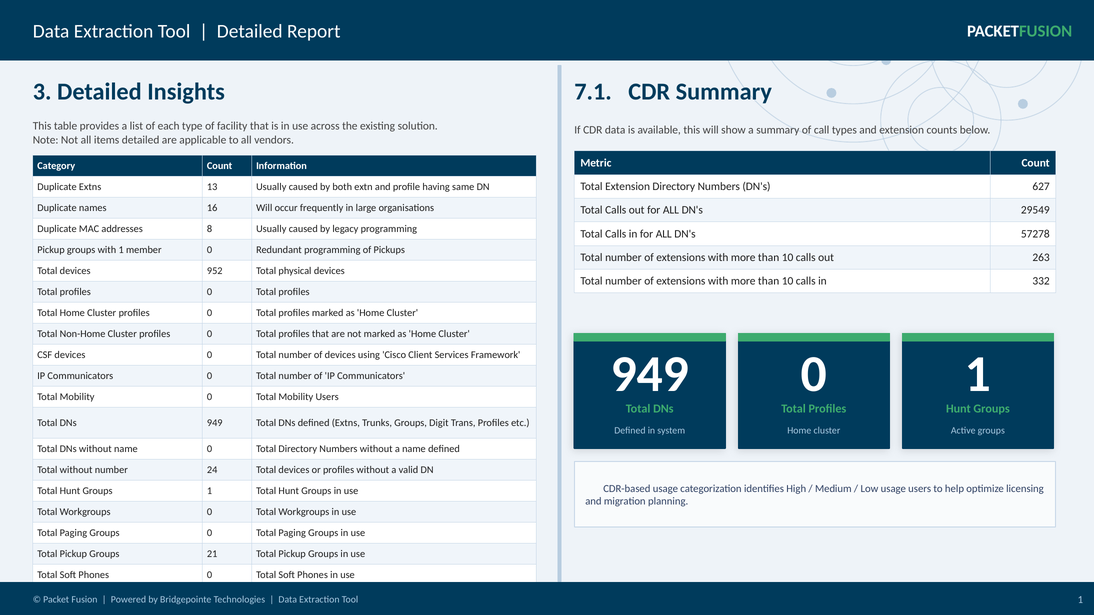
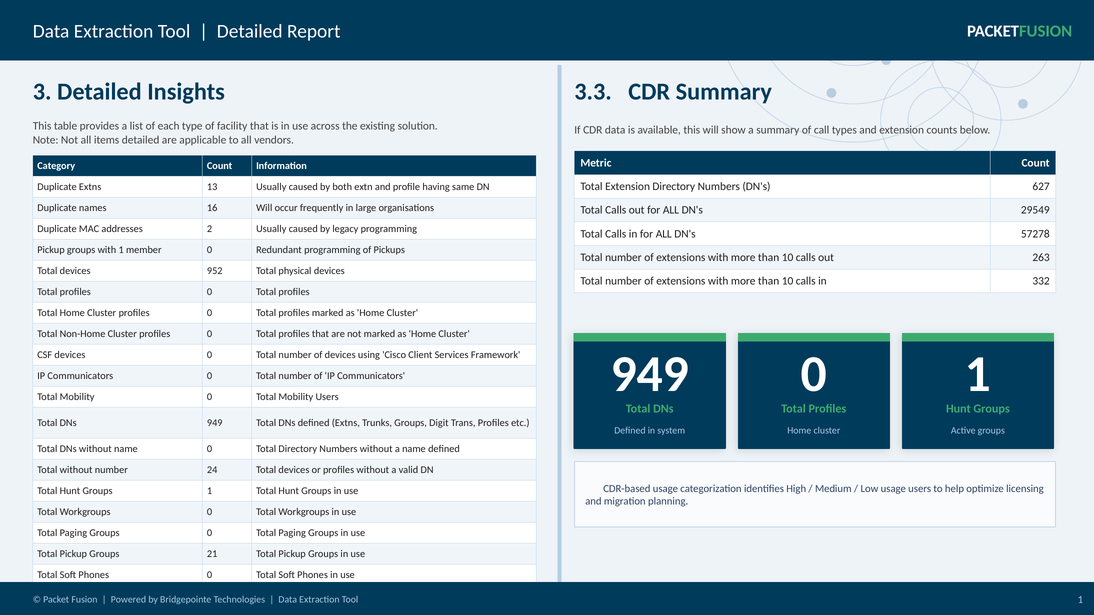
7.1: 7.1 -> 3.3
8: 8 -> 2
